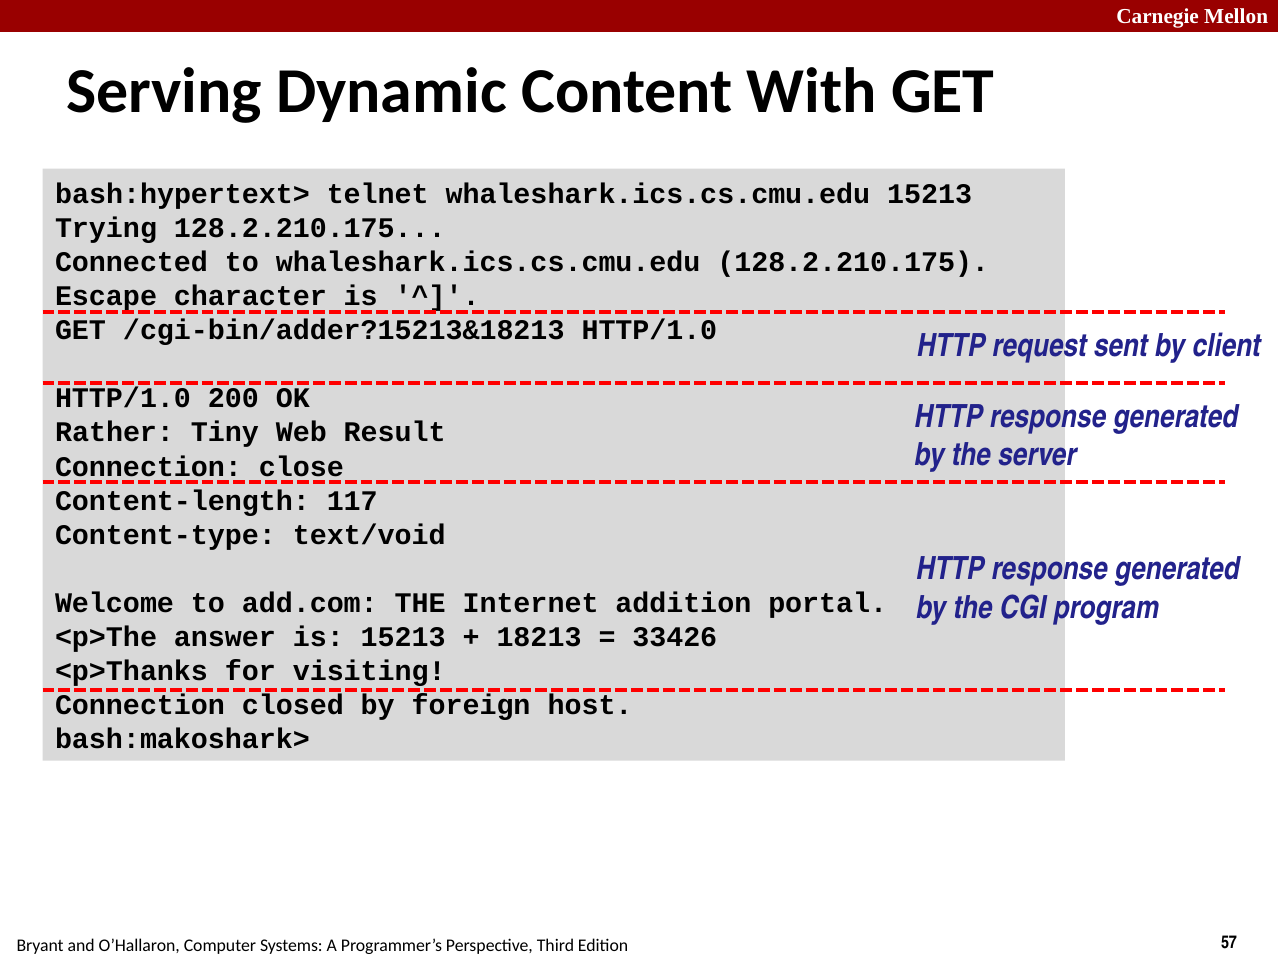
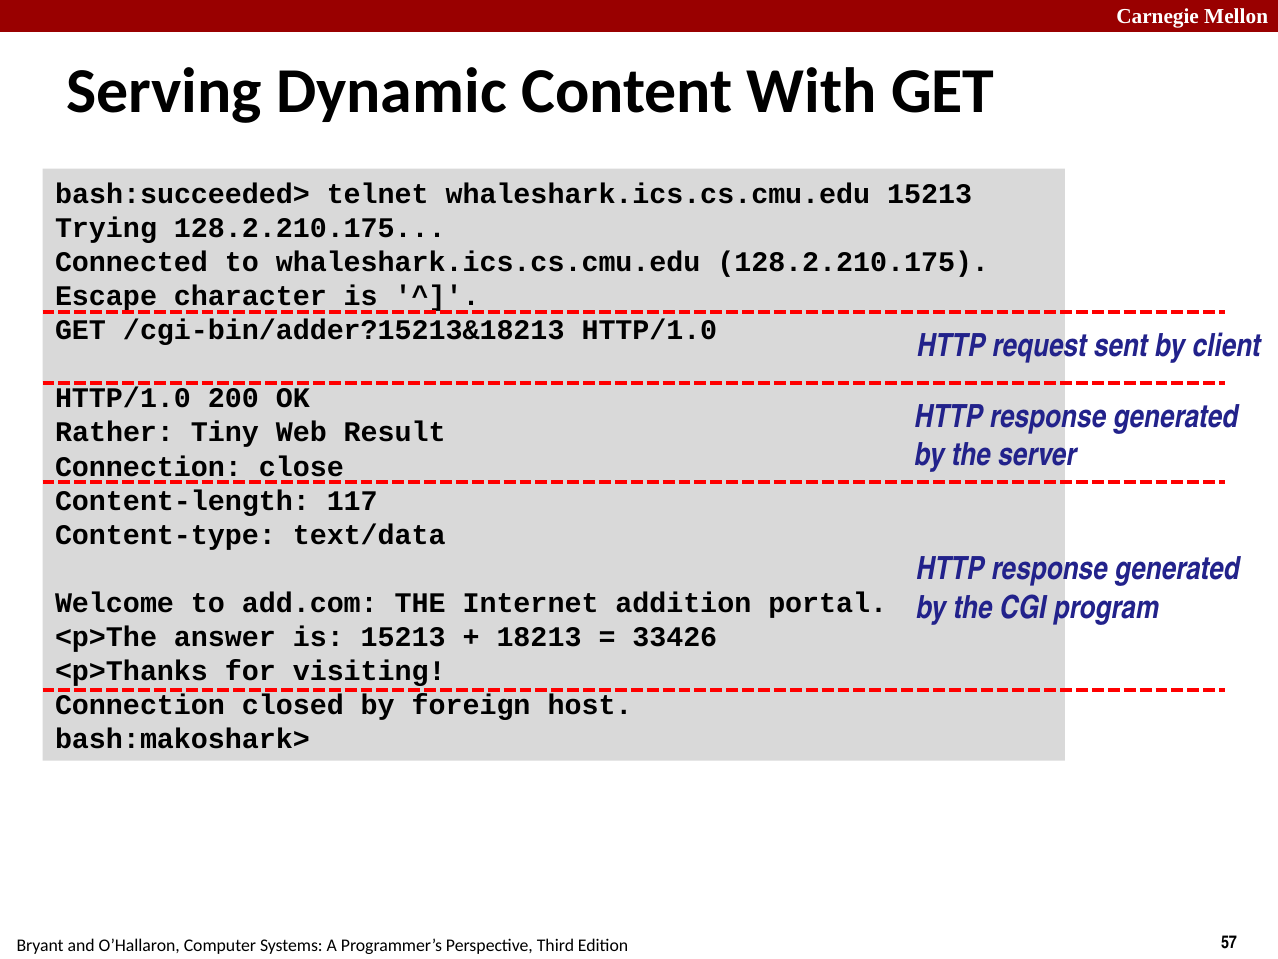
bash:hypertext>: bash:hypertext> -> bash:succeeded>
text/void: text/void -> text/data
